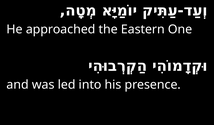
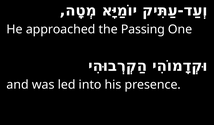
Eastern: Eastern -> Passing
